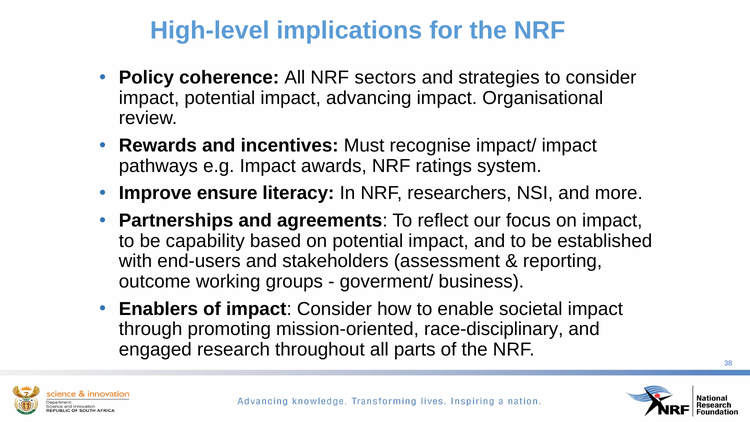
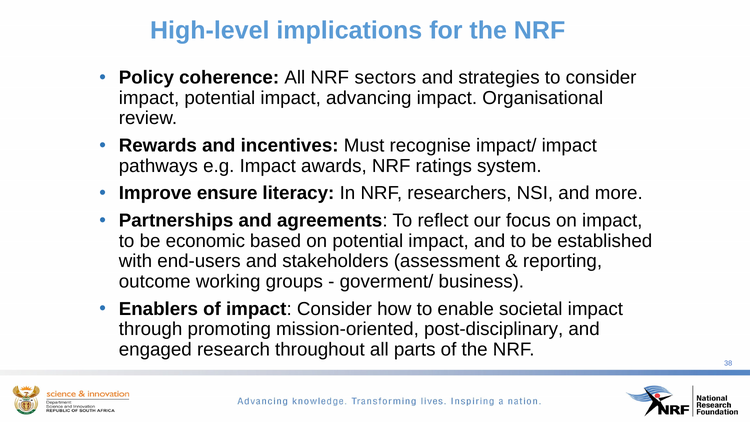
capability: capability -> economic
race-disciplinary: race-disciplinary -> post-disciplinary
